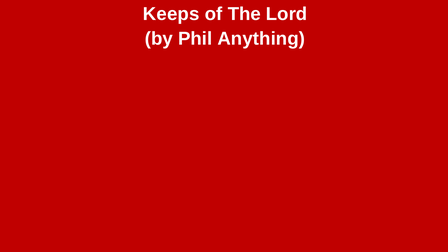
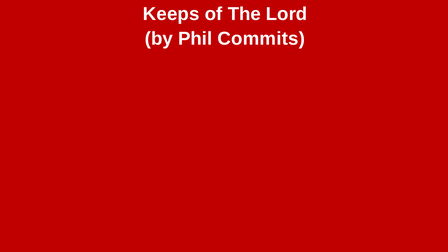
Anything: Anything -> Commits
